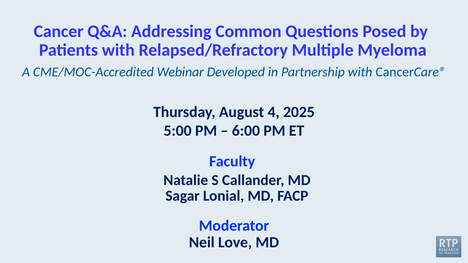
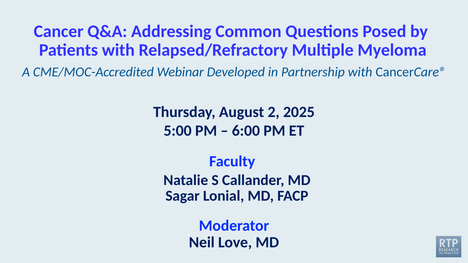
4: 4 -> 2
